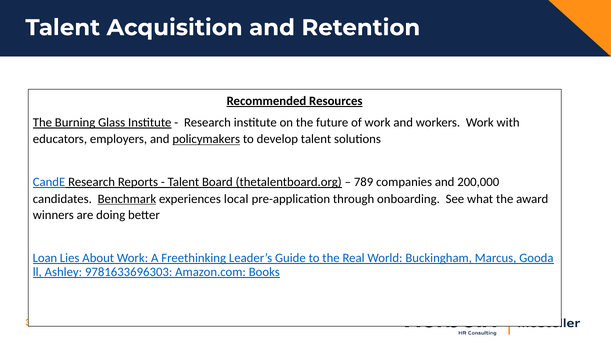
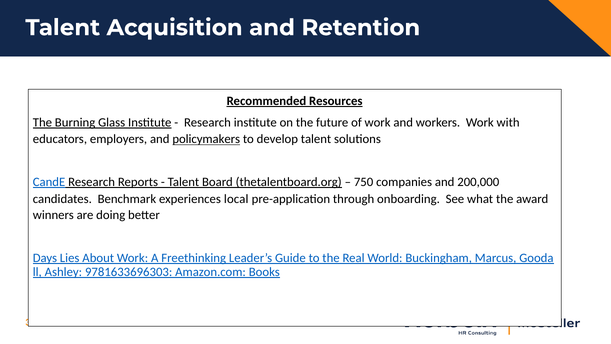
789: 789 -> 750
Benchmark underline: present -> none
Loan: Loan -> Days
